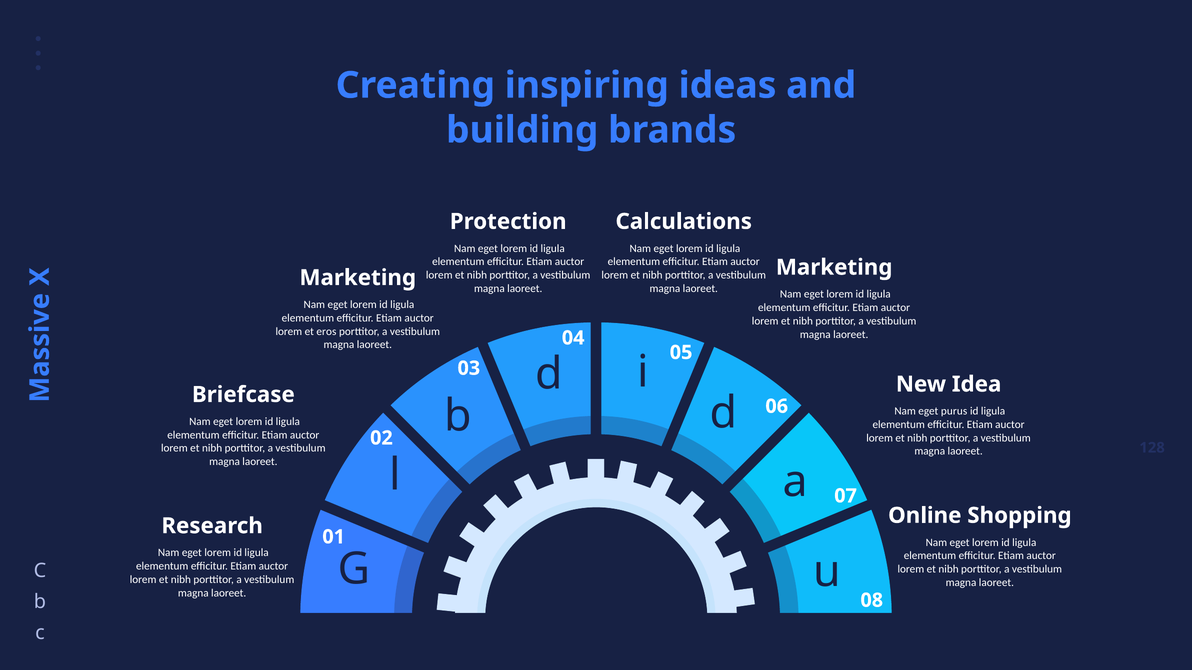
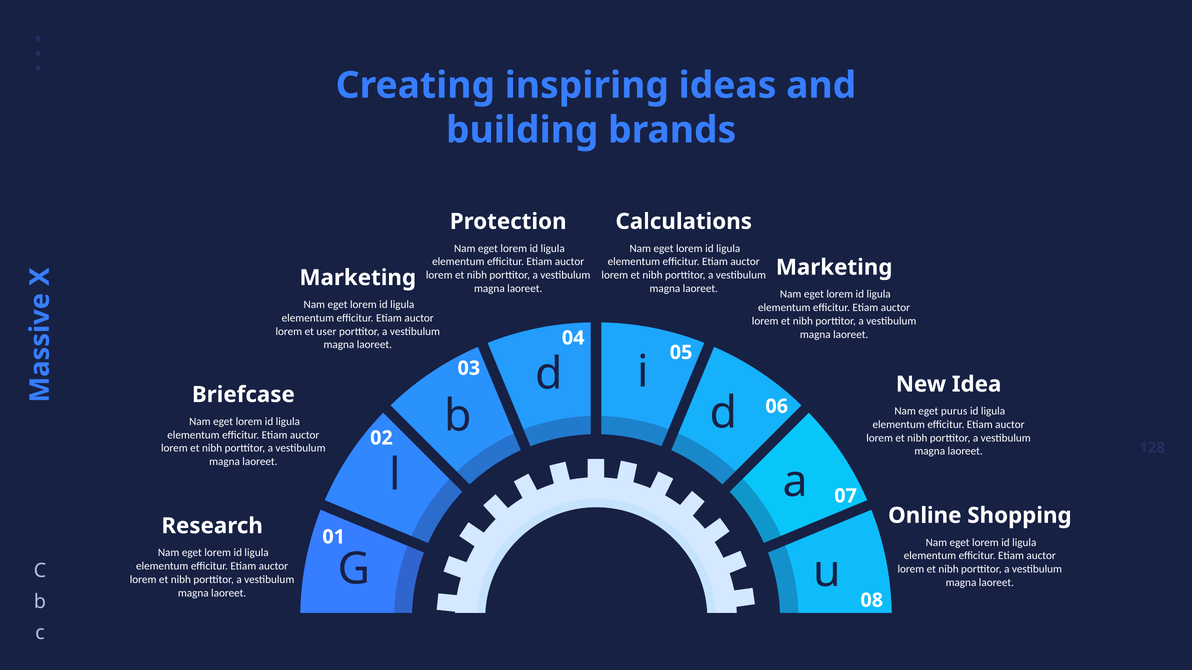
eros: eros -> user
